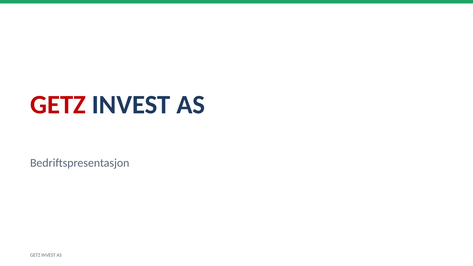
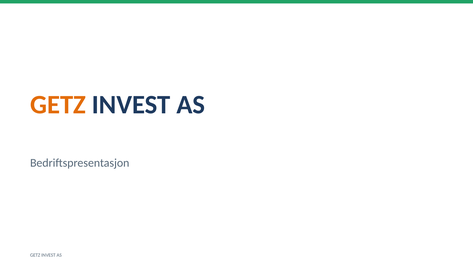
GETZ at (58, 105) colour: red -> orange
